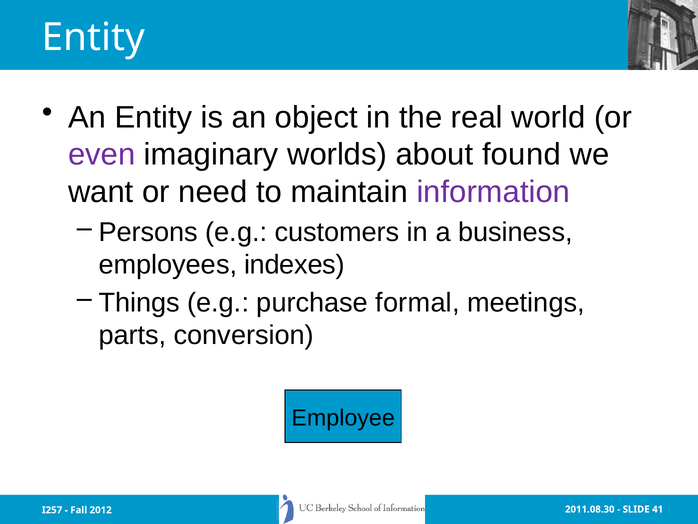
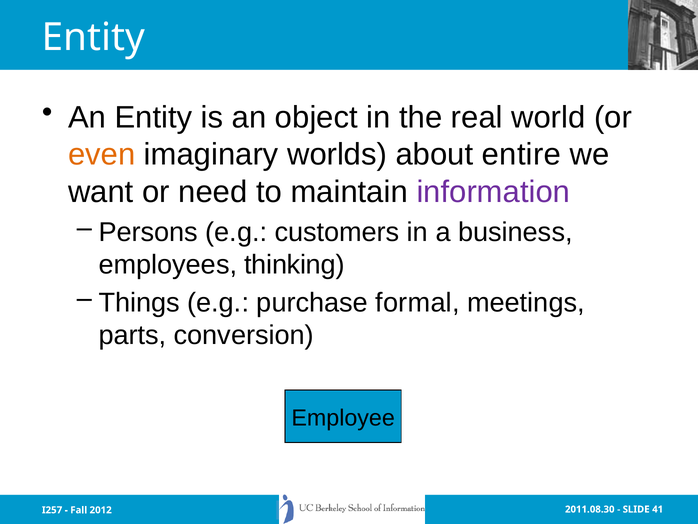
even colour: purple -> orange
found: found -> entire
indexes: indexes -> thinking
